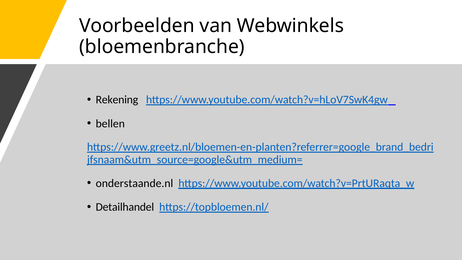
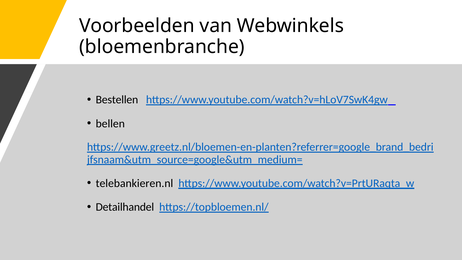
Rekening: Rekening -> Bestellen
onderstaande.nl: onderstaande.nl -> telebankieren.nl
